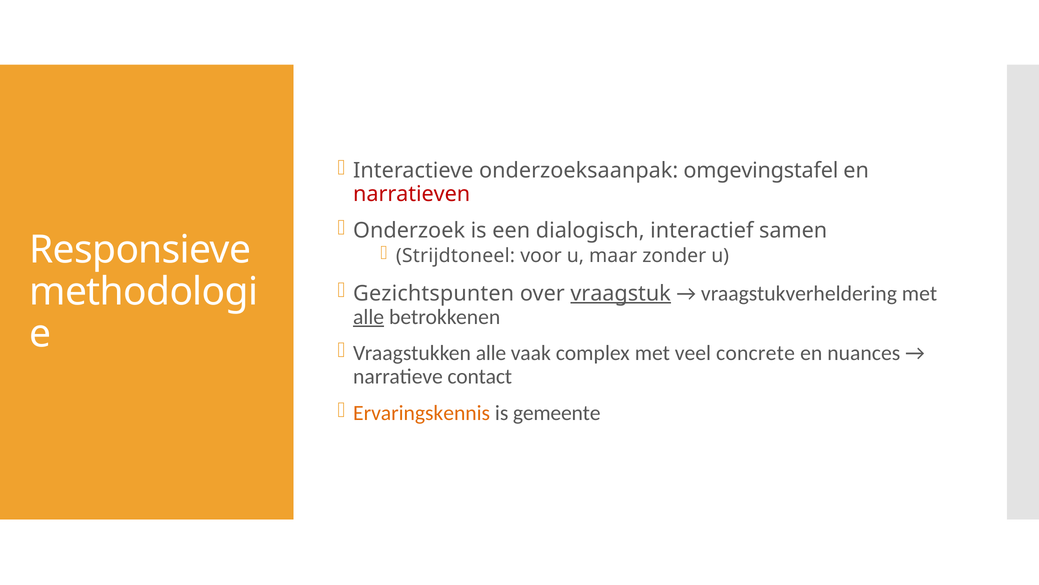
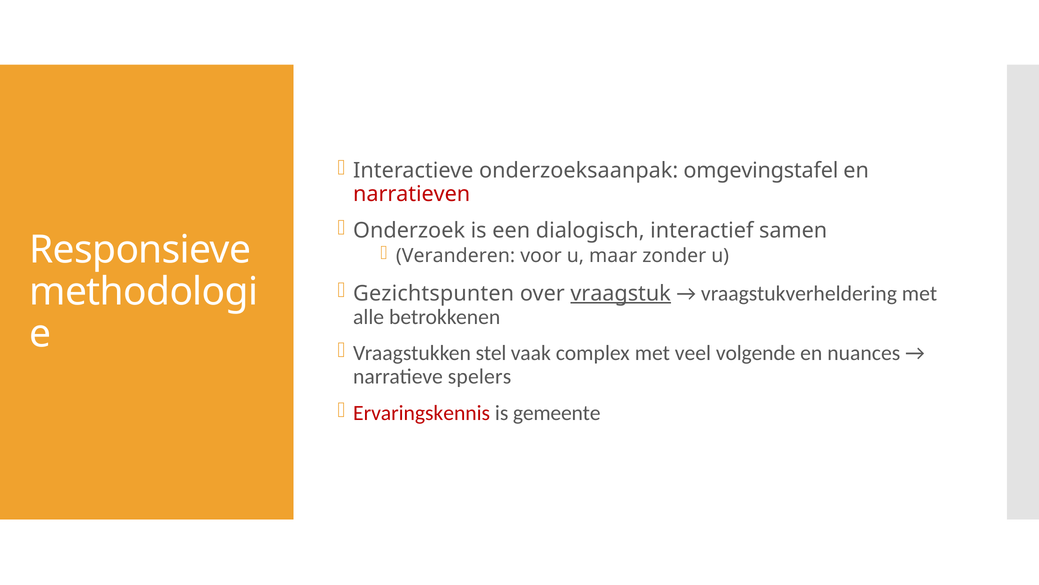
Strijdtoneel: Strijdtoneel -> Veranderen
alle at (369, 317) underline: present -> none
Vraagstukken alle: alle -> stel
concrete: concrete -> volgende
contact: contact -> spelers
Ervaringskennis colour: orange -> red
